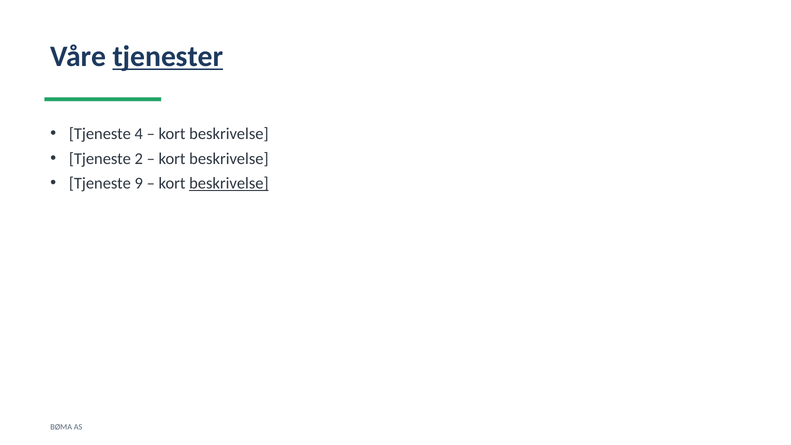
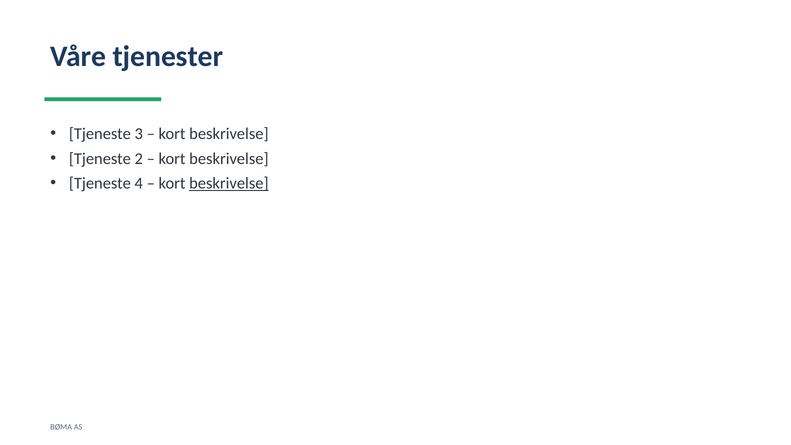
tjenester underline: present -> none
4: 4 -> 3
9: 9 -> 4
